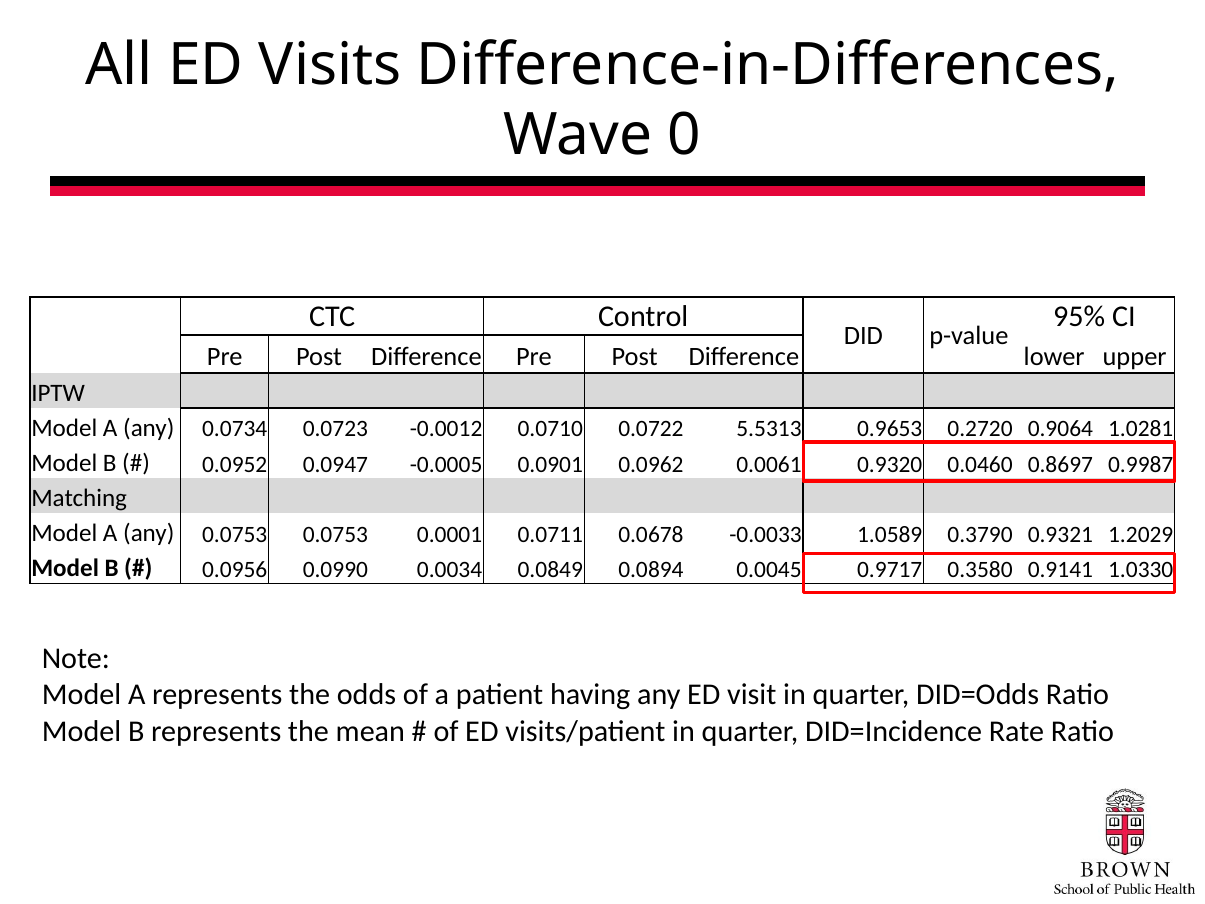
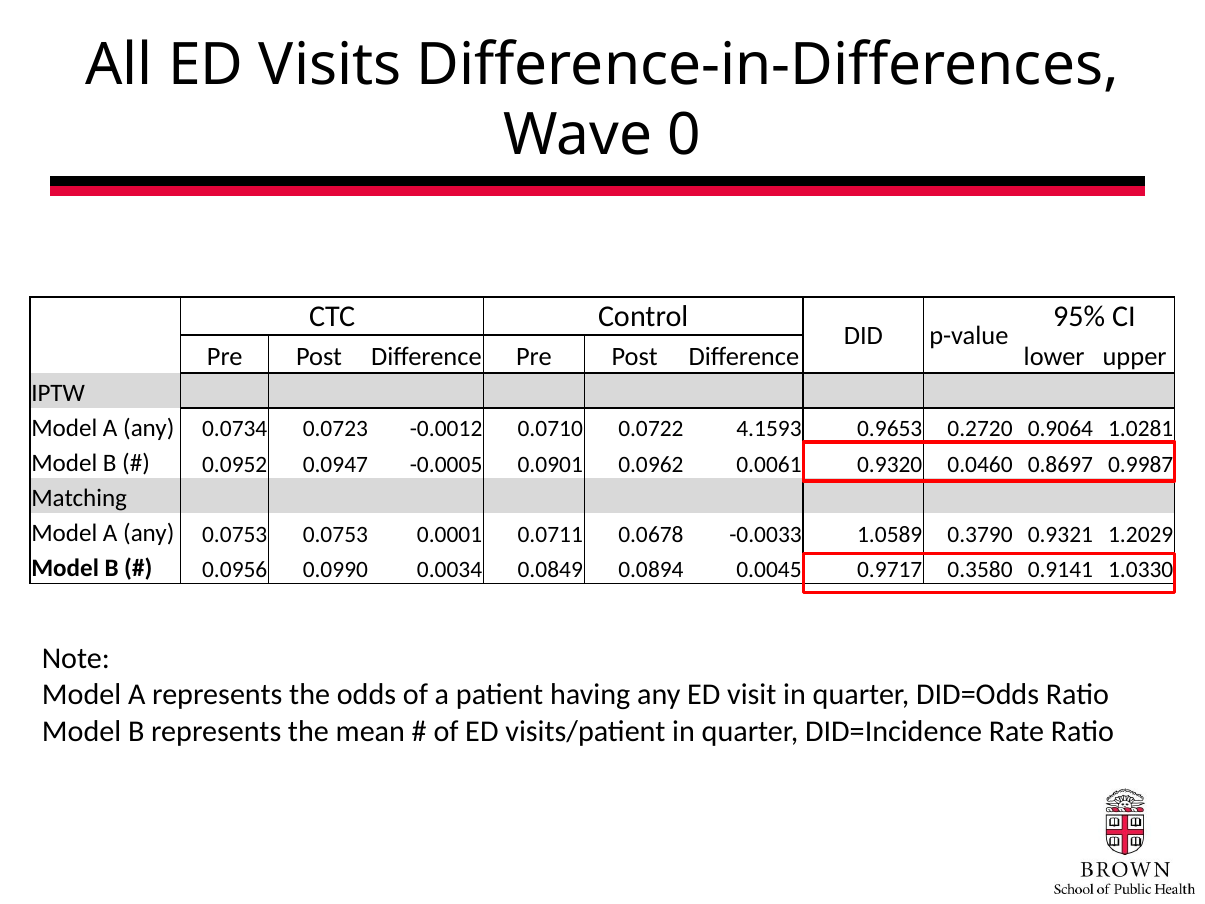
5.5313: 5.5313 -> 4.1593
